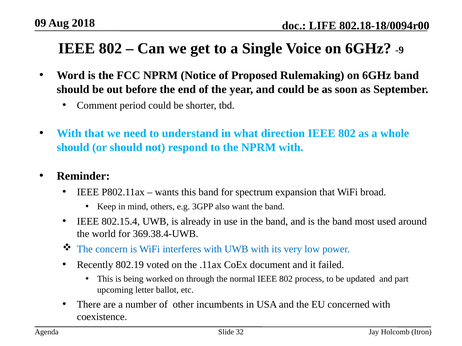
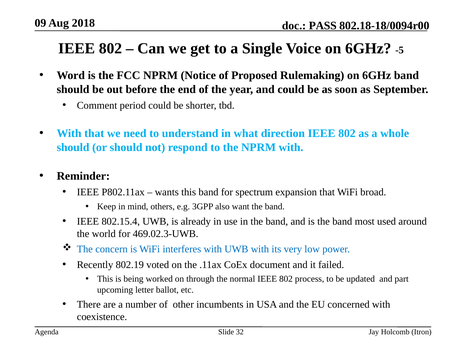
LIFE: LIFE -> PASS
-9: -9 -> -5
369.38.4-UWB: 369.38.4-UWB -> 469.02.3-UWB
